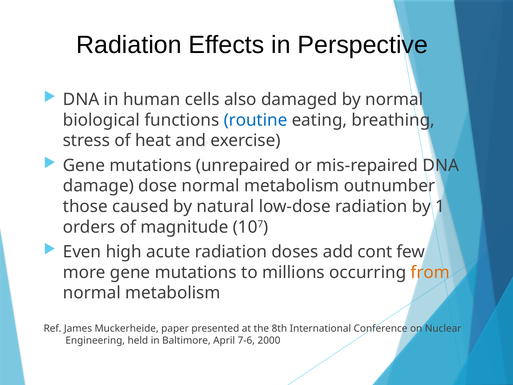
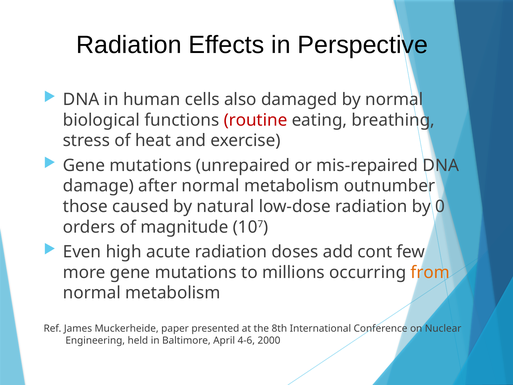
routine colour: blue -> red
dose: dose -> after
1: 1 -> 0
7-6: 7-6 -> 4-6
